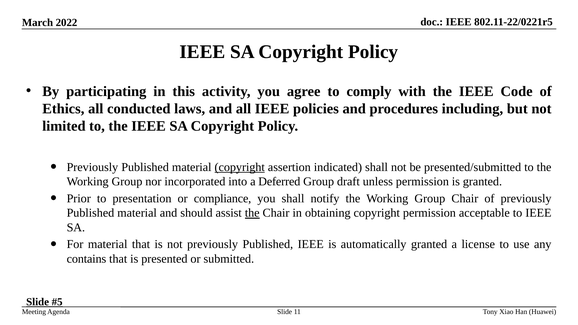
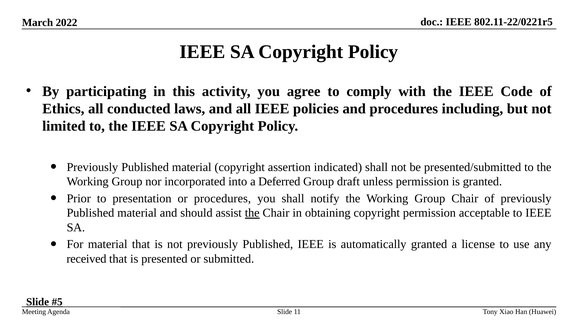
copyright at (240, 167) underline: present -> none
or compliance: compliance -> procedures
contains: contains -> received
